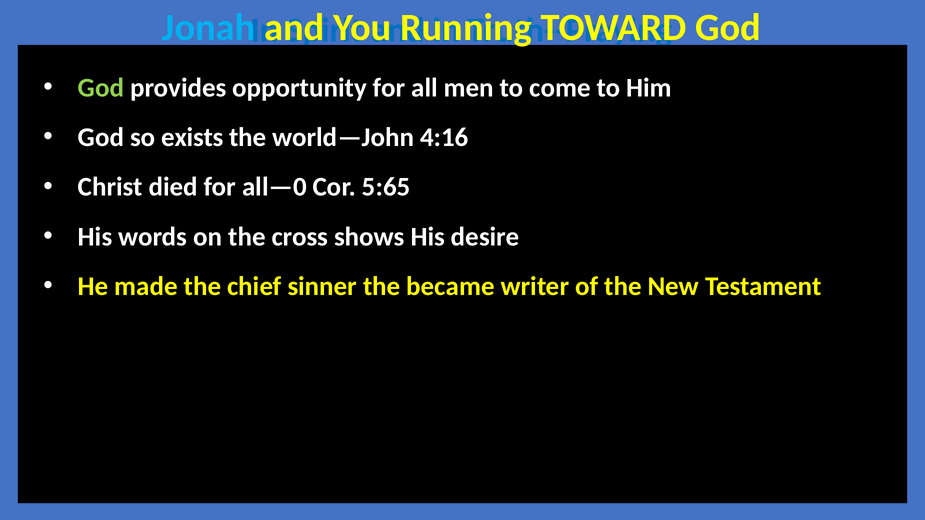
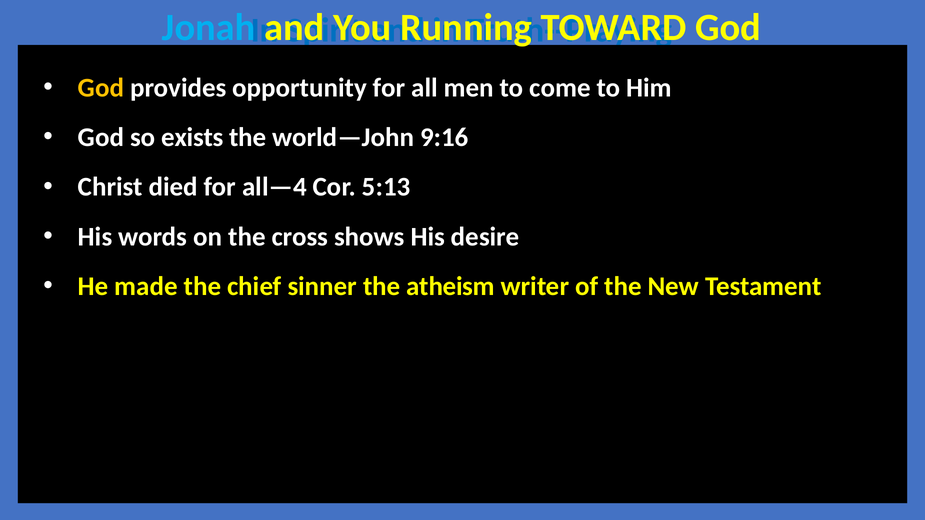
God at (101, 88) colour: light green -> yellow
4:16: 4:16 -> 9:16
all—0: all—0 -> all—4
5:65: 5:65 -> 5:13
became: became -> atheism
